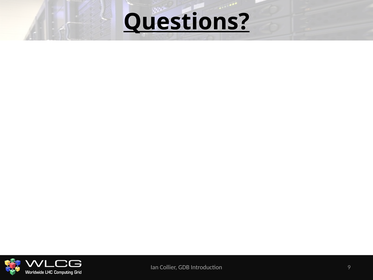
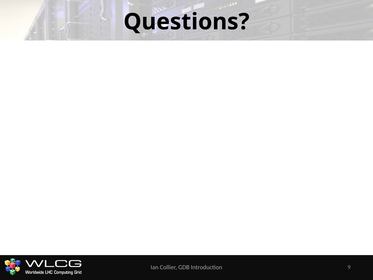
Questions underline: present -> none
